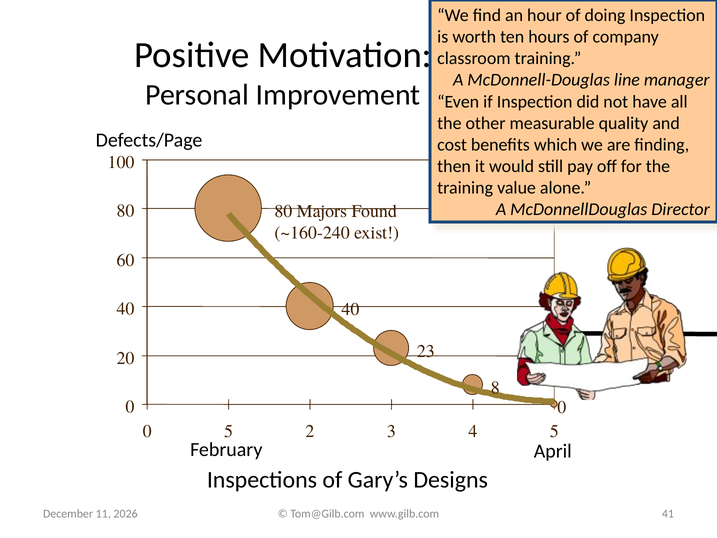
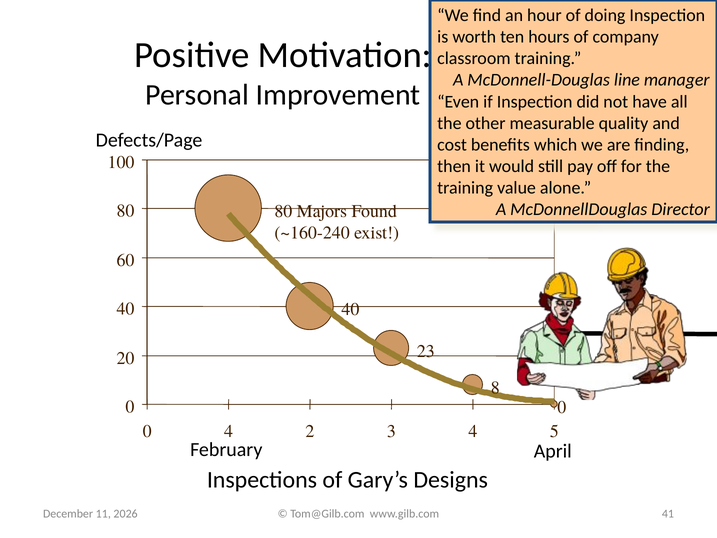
0 5: 5 -> 4
